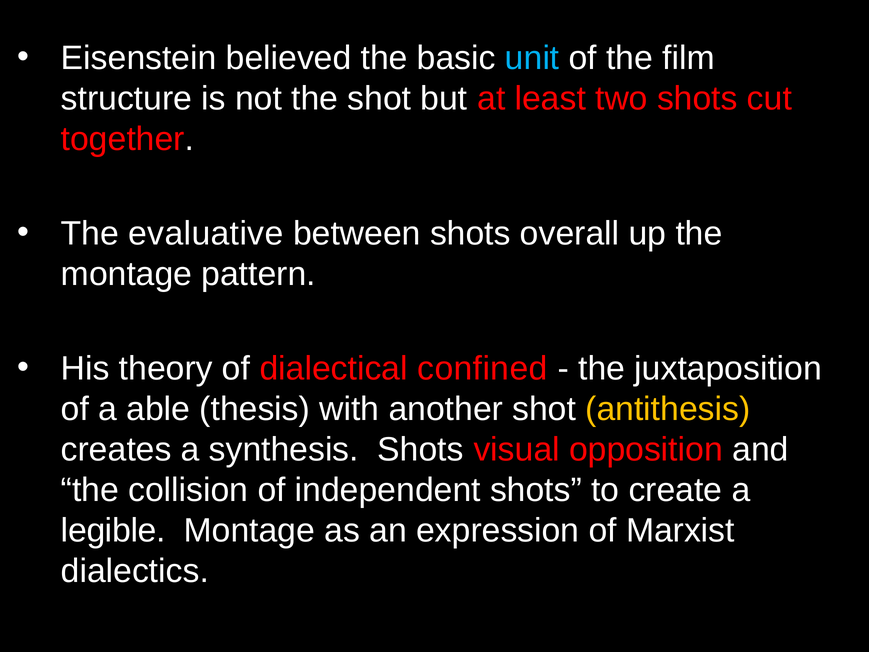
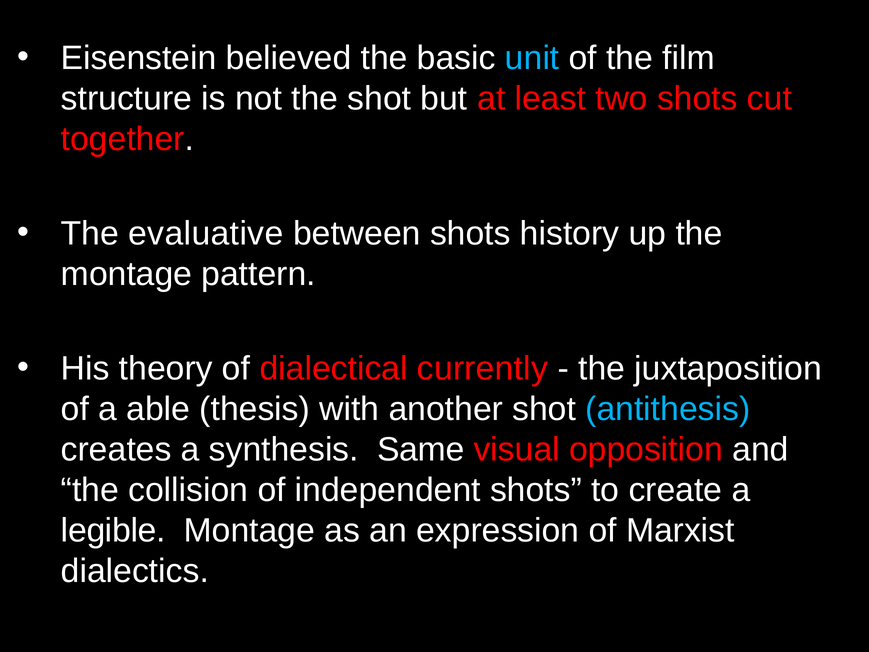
overall: overall -> history
confined: confined -> currently
antithesis colour: yellow -> light blue
synthesis Shots: Shots -> Same
